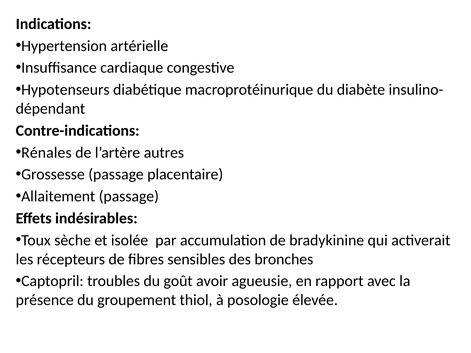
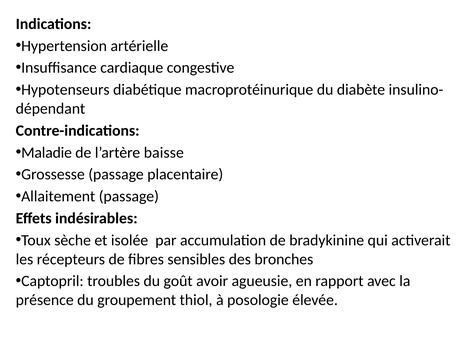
Rénales: Rénales -> Maladie
autres: autres -> baisse
